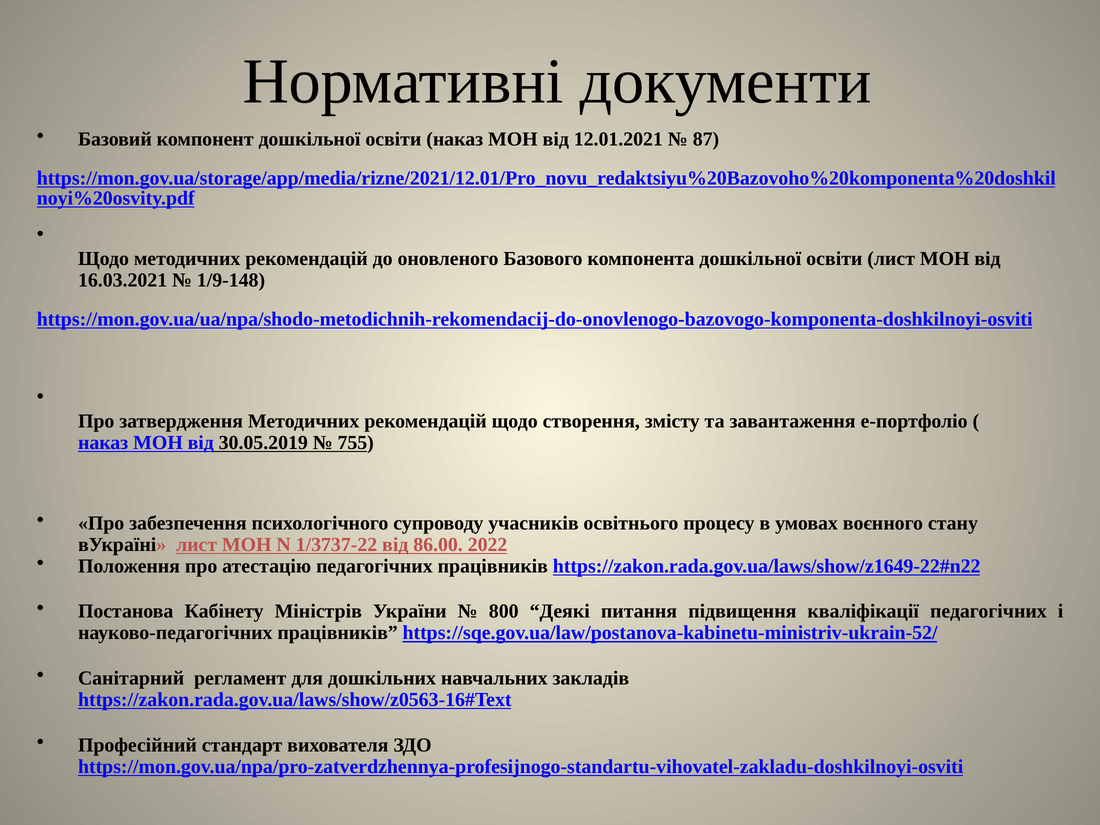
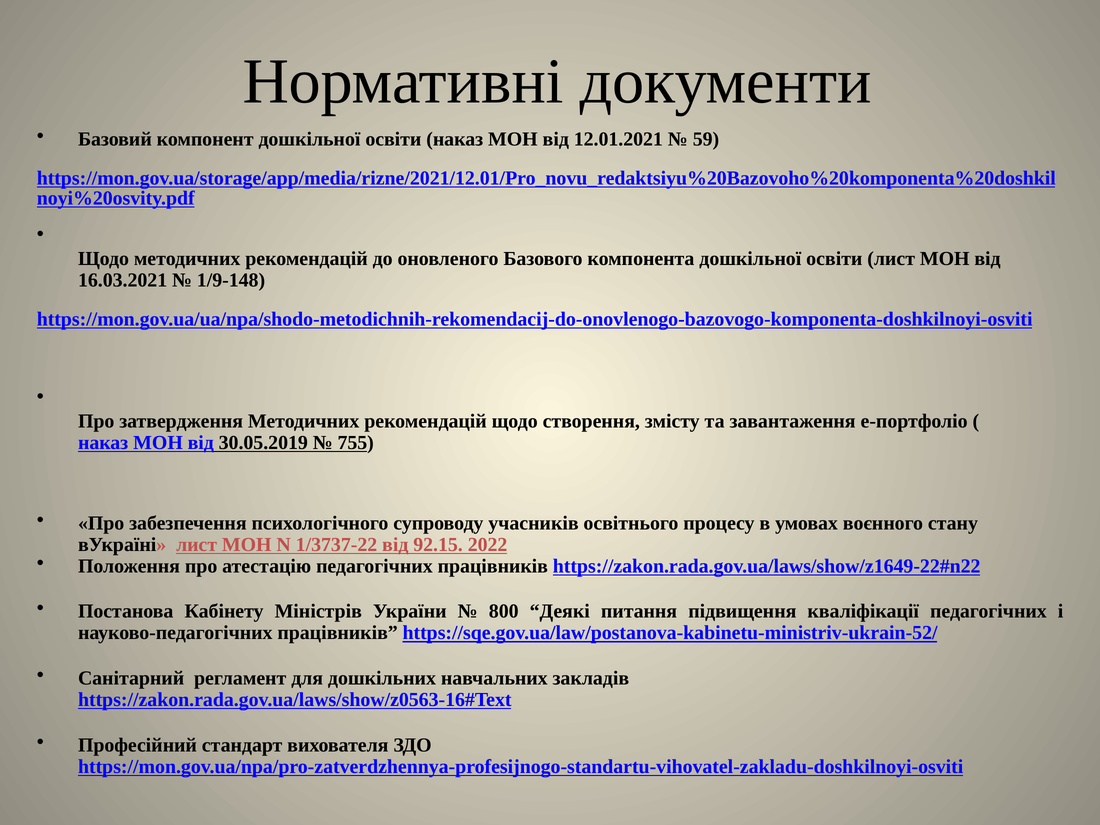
87: 87 -> 59
86.00: 86.00 -> 92.15
